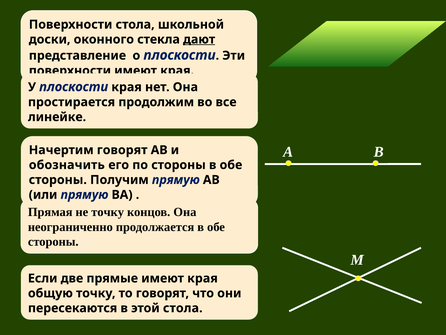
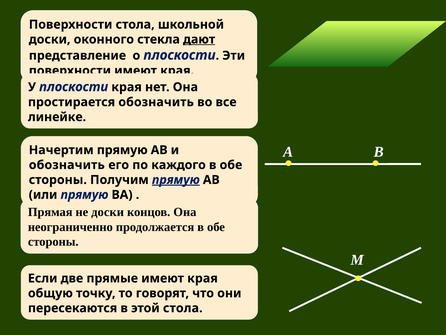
простирается продолжим: продолжим -> обозначить
Начертим говорят: говорят -> прямую
по стороны: стороны -> каждого
прямую at (176, 180) underline: none -> present
не точку: точку -> доски
